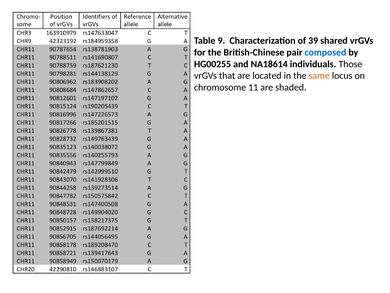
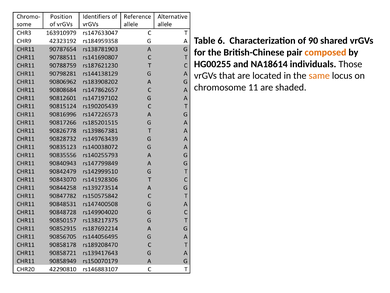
9: 9 -> 6
39: 39 -> 90
composed colour: blue -> orange
